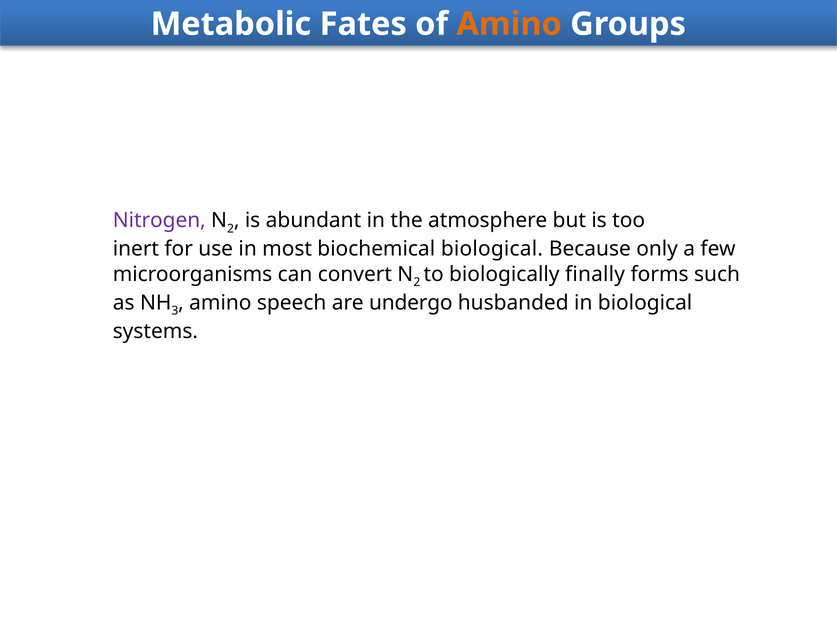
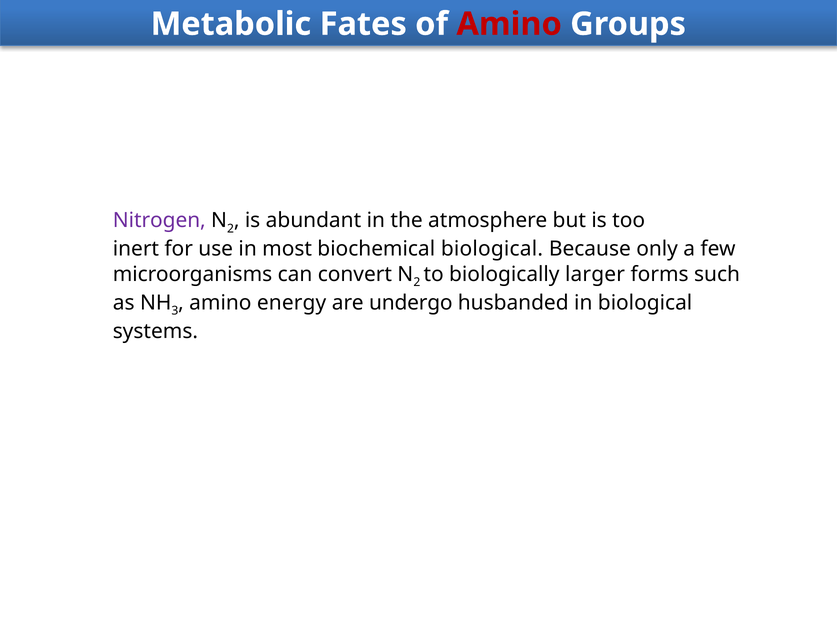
Amino at (509, 24) colour: orange -> red
finally: finally -> larger
speech: speech -> energy
